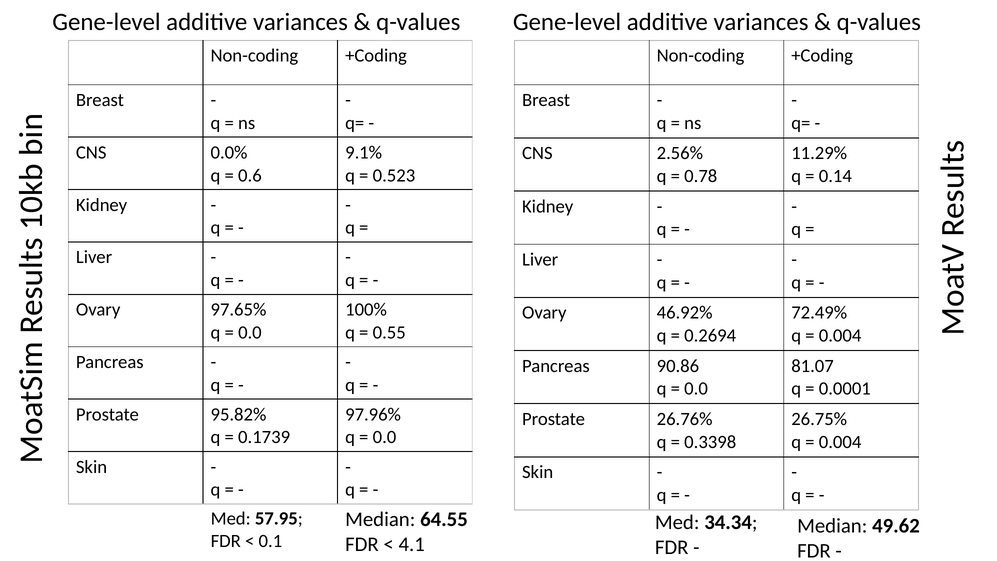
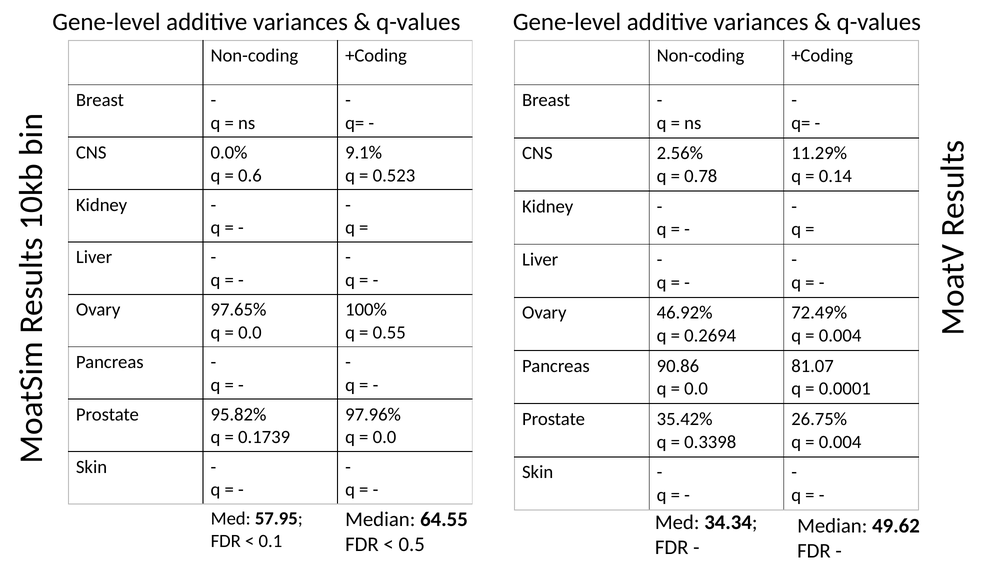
26.76%: 26.76% -> 35.42%
4.1: 4.1 -> 0.5
